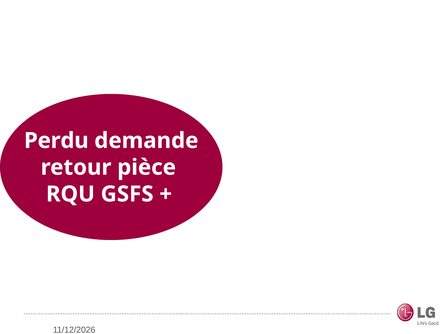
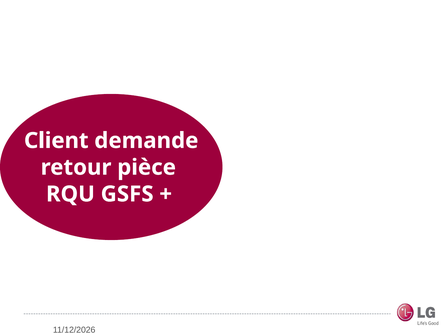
Perdu: Perdu -> Client
